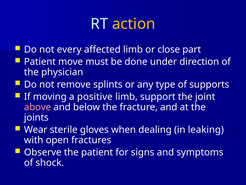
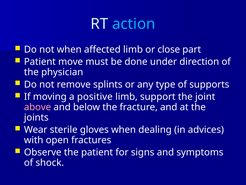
action colour: yellow -> light blue
not every: every -> when
leaking: leaking -> advices
